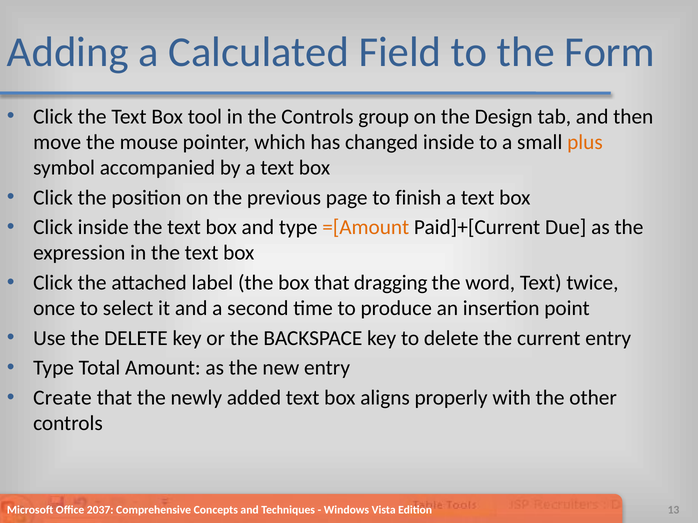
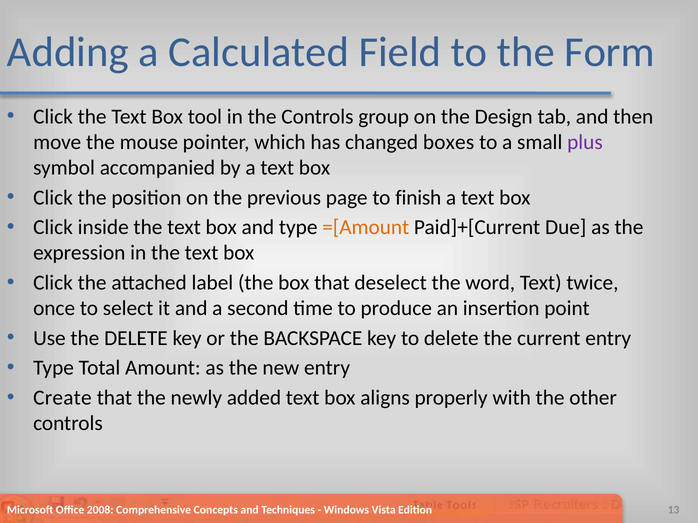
changed inside: inside -> boxes
plus colour: orange -> purple
dragging: dragging -> deselect
2037: 2037 -> 2008
